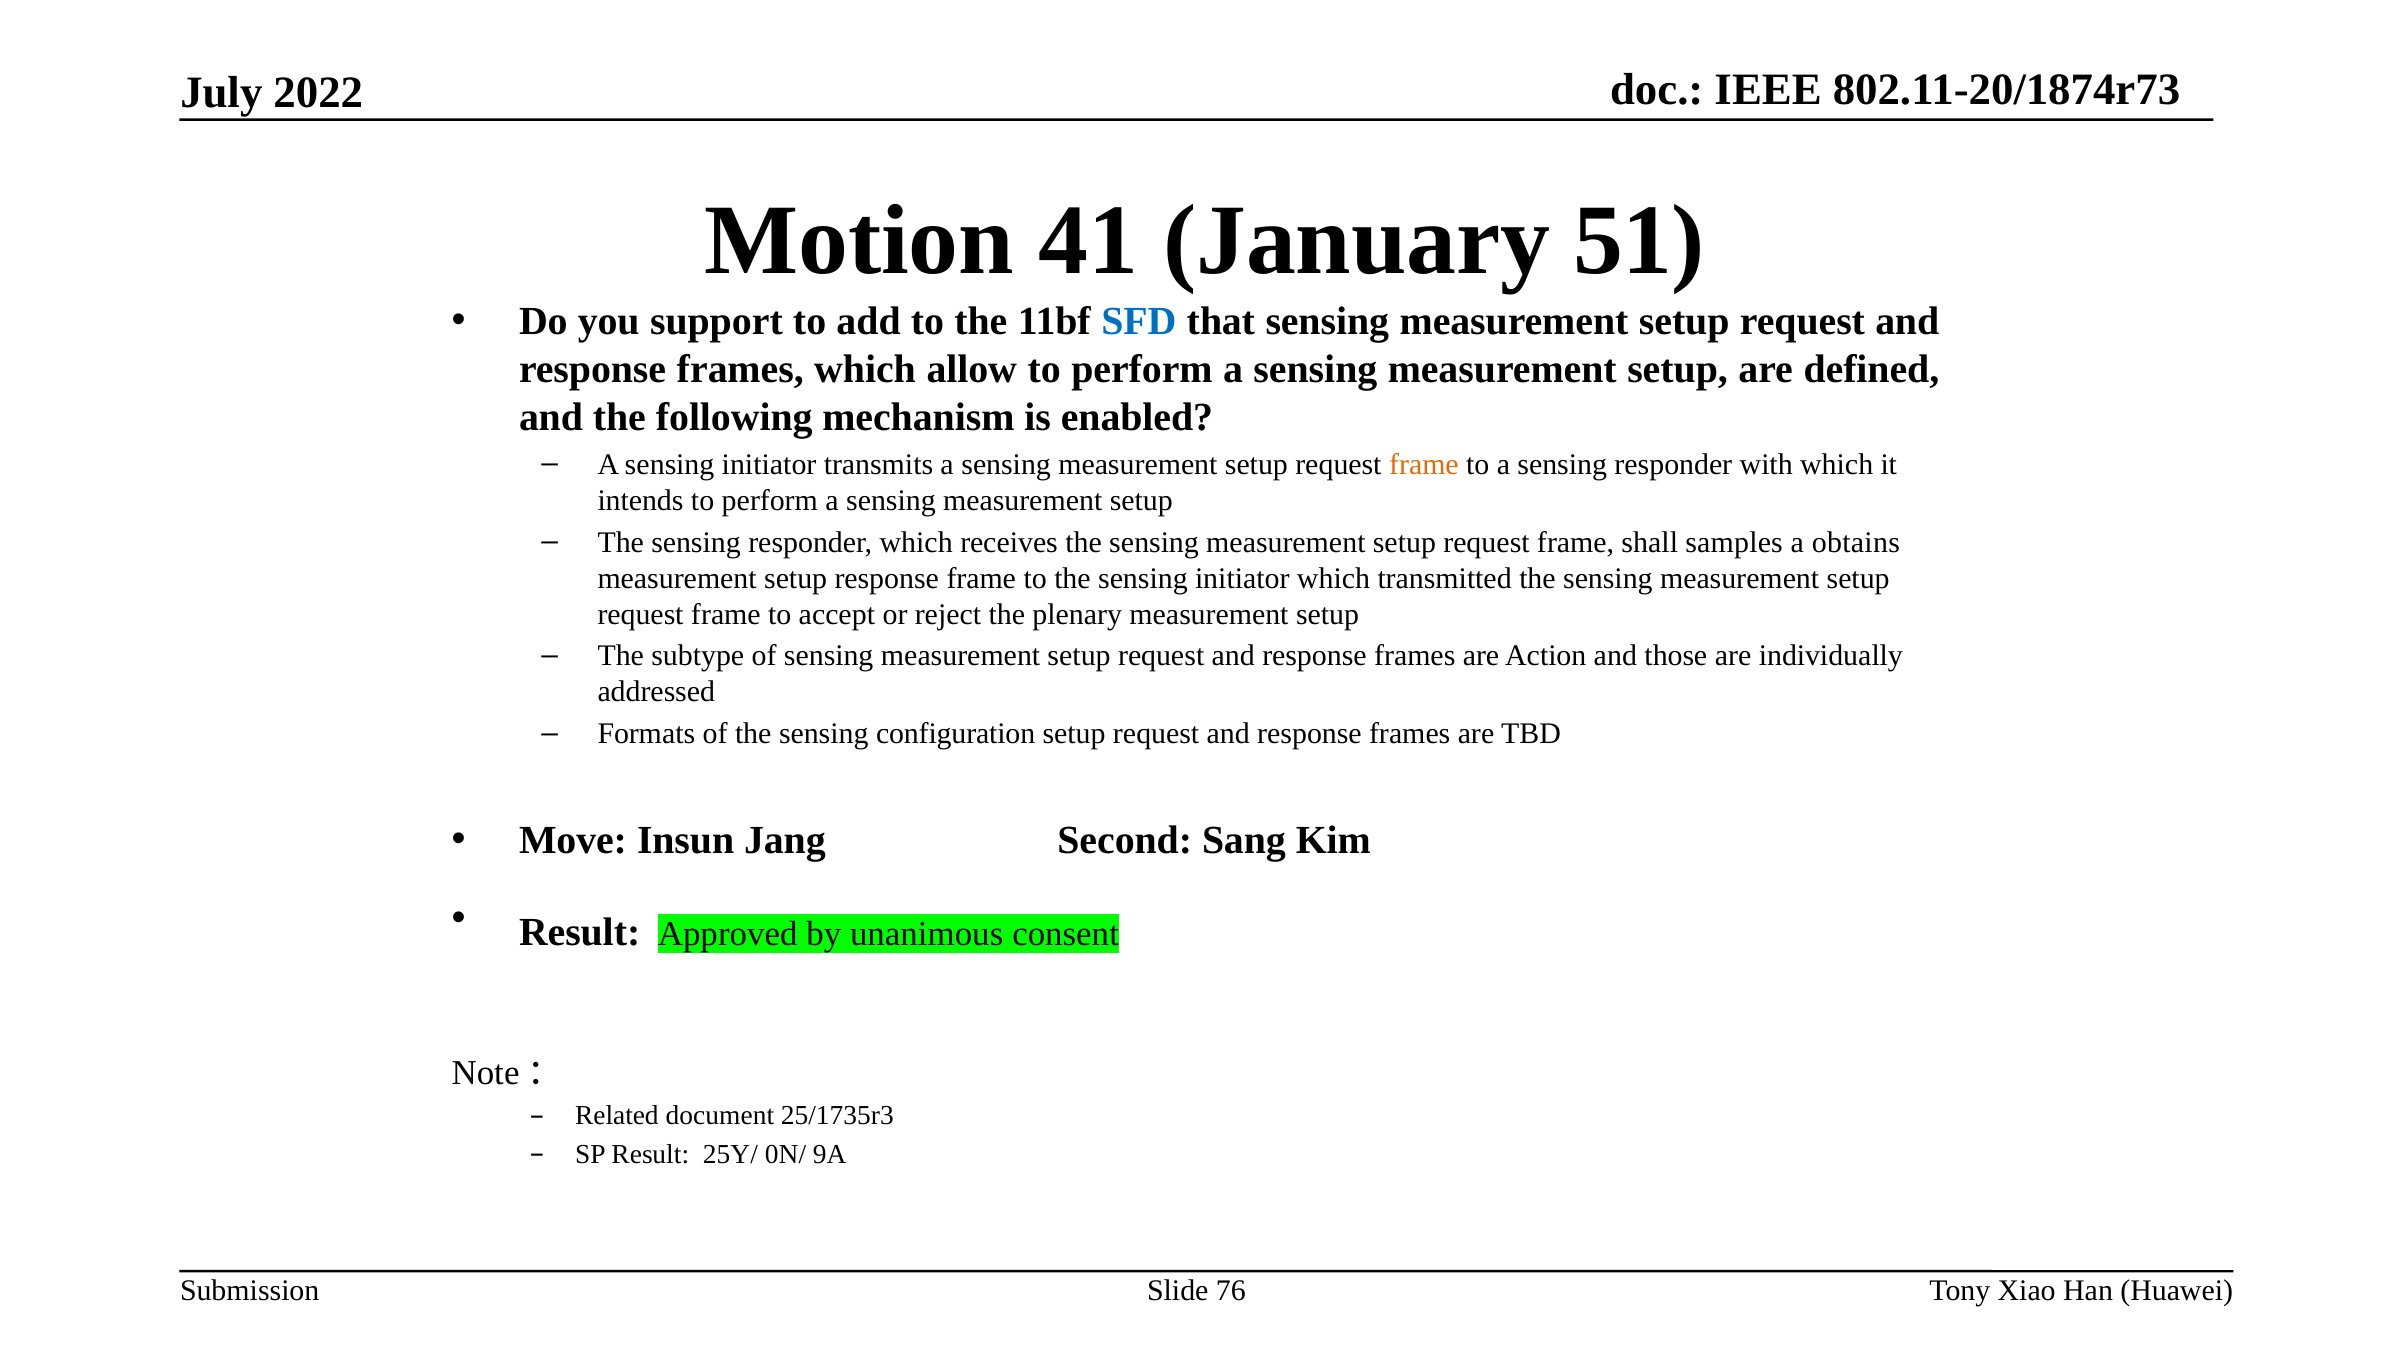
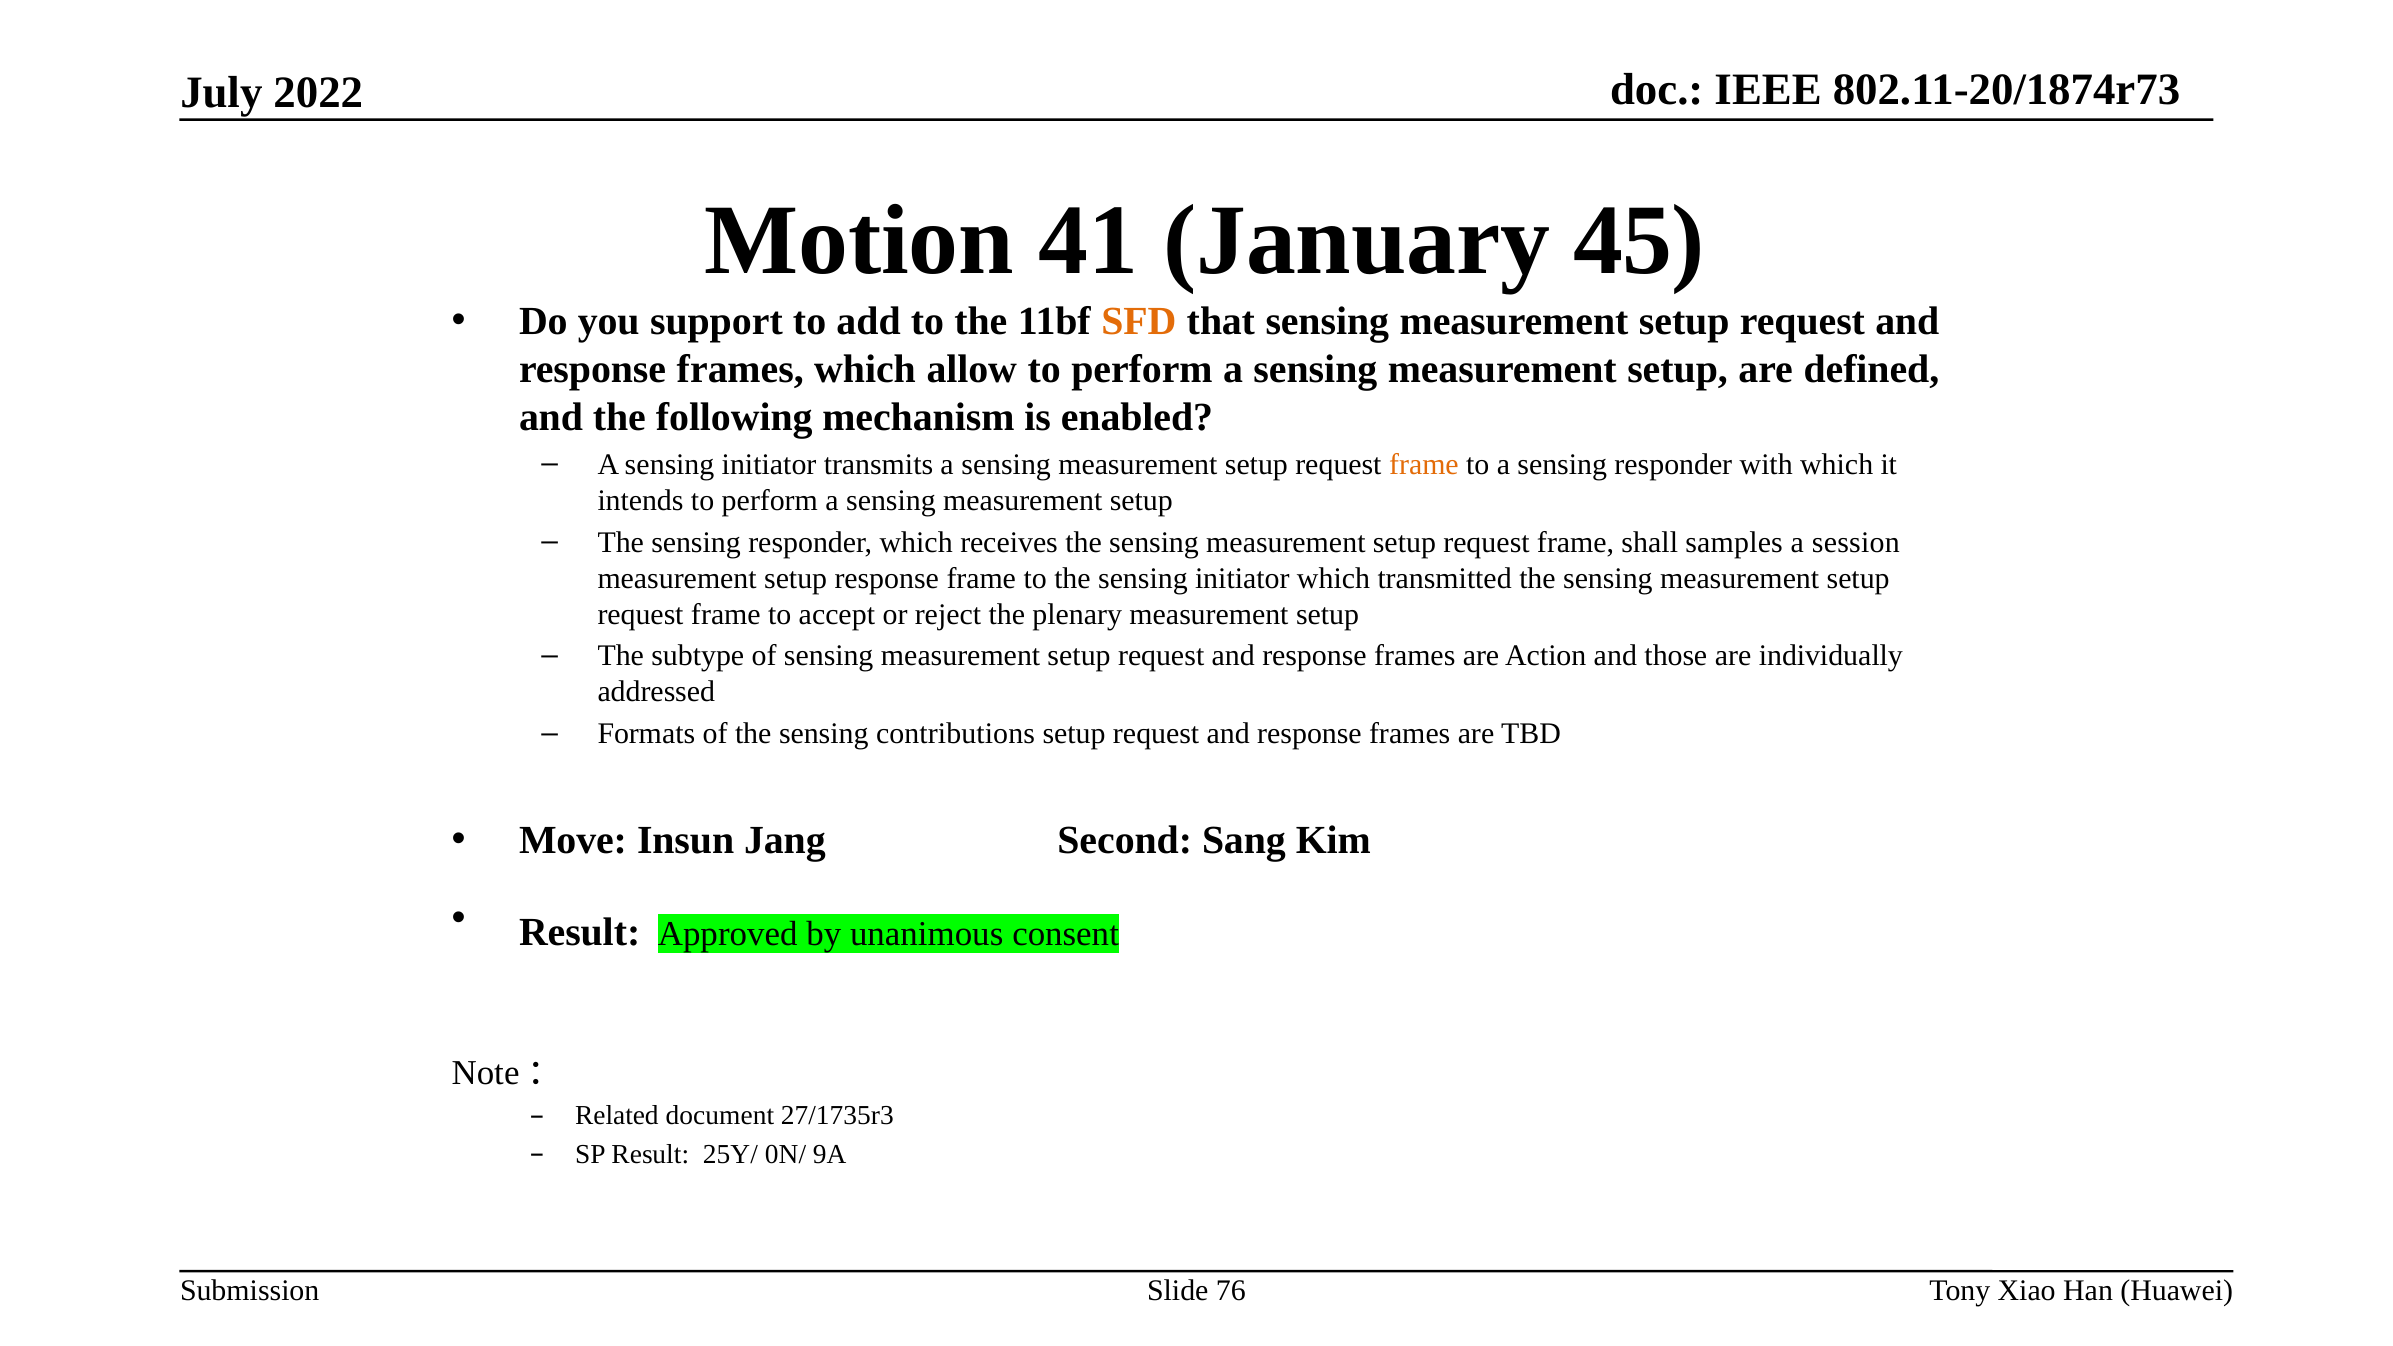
51: 51 -> 45
SFD colour: blue -> orange
obtains: obtains -> session
configuration: configuration -> contributions
25/1735r3: 25/1735r3 -> 27/1735r3
